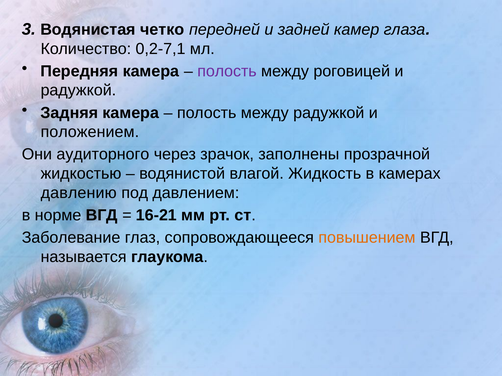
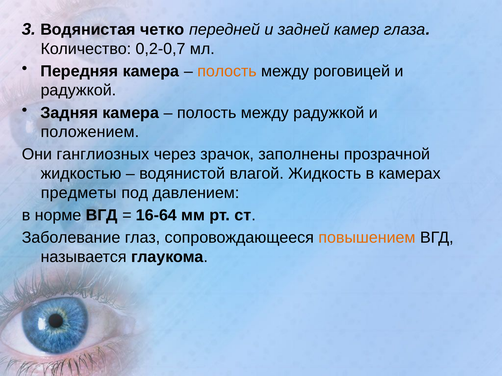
0,2-7,1: 0,2-7,1 -> 0,2-0,7
полость at (227, 71) colour: purple -> orange
аудиторного: аудиторного -> ганглиозных
давлению: давлению -> предметы
16-21: 16-21 -> 16-64
